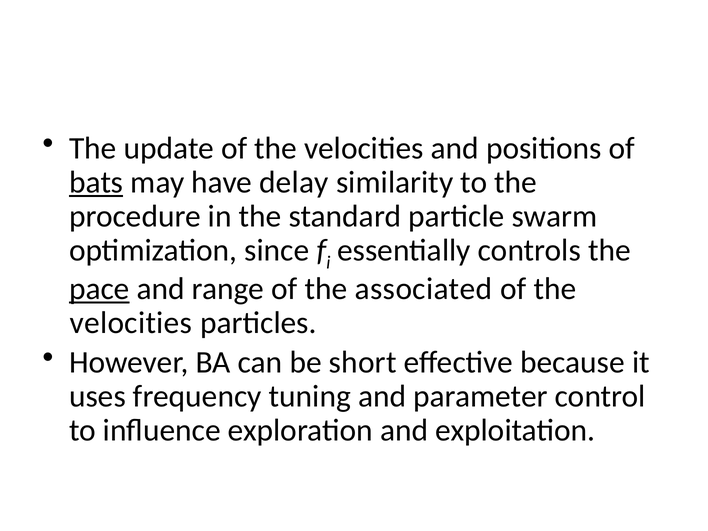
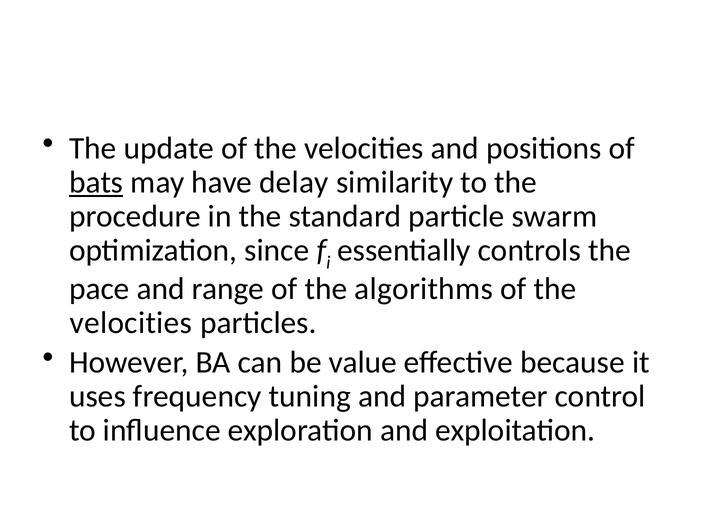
pace underline: present -> none
associated: associated -> algorithms
short: short -> value
